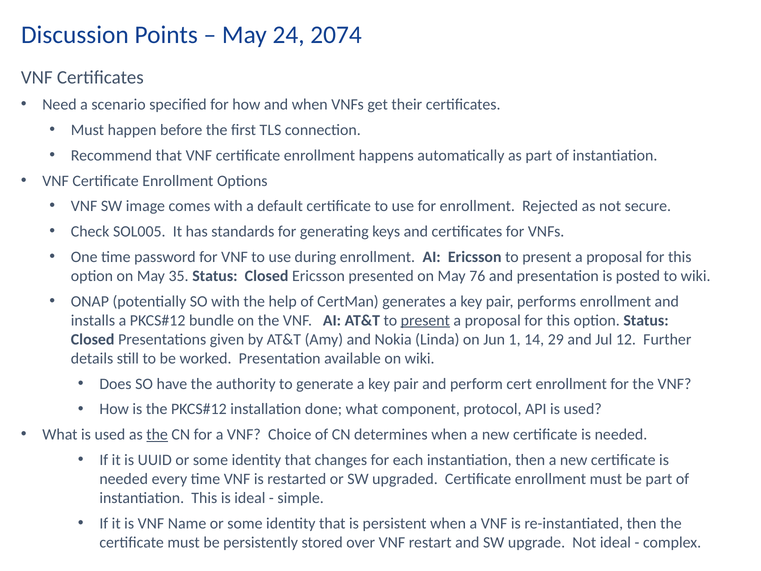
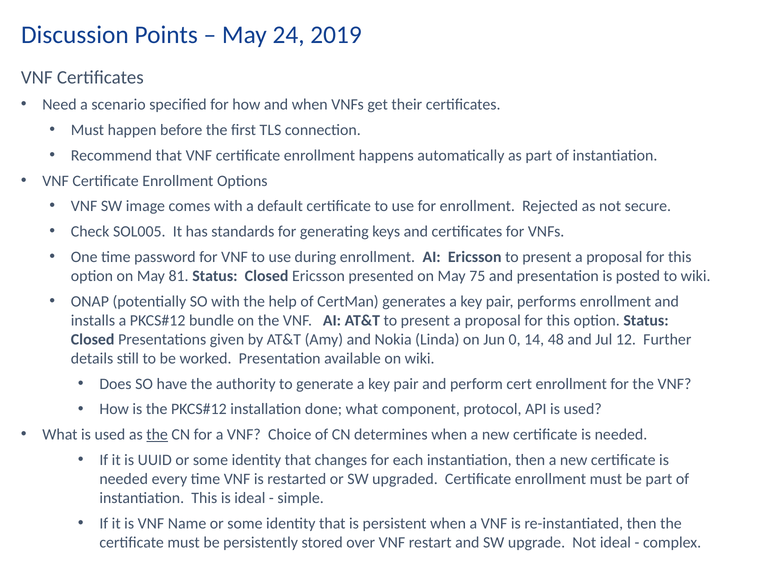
2074: 2074 -> 2019
35: 35 -> 81
76: 76 -> 75
present at (425, 320) underline: present -> none
1: 1 -> 0
29: 29 -> 48
